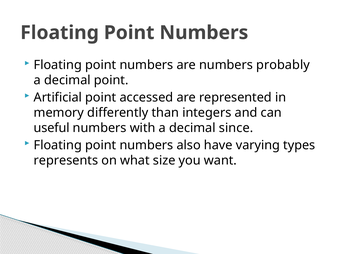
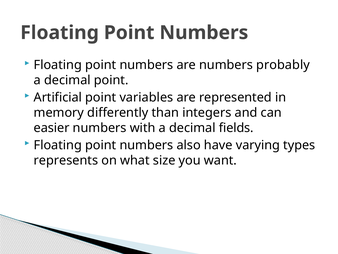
accessed: accessed -> variables
useful: useful -> easier
since: since -> fields
